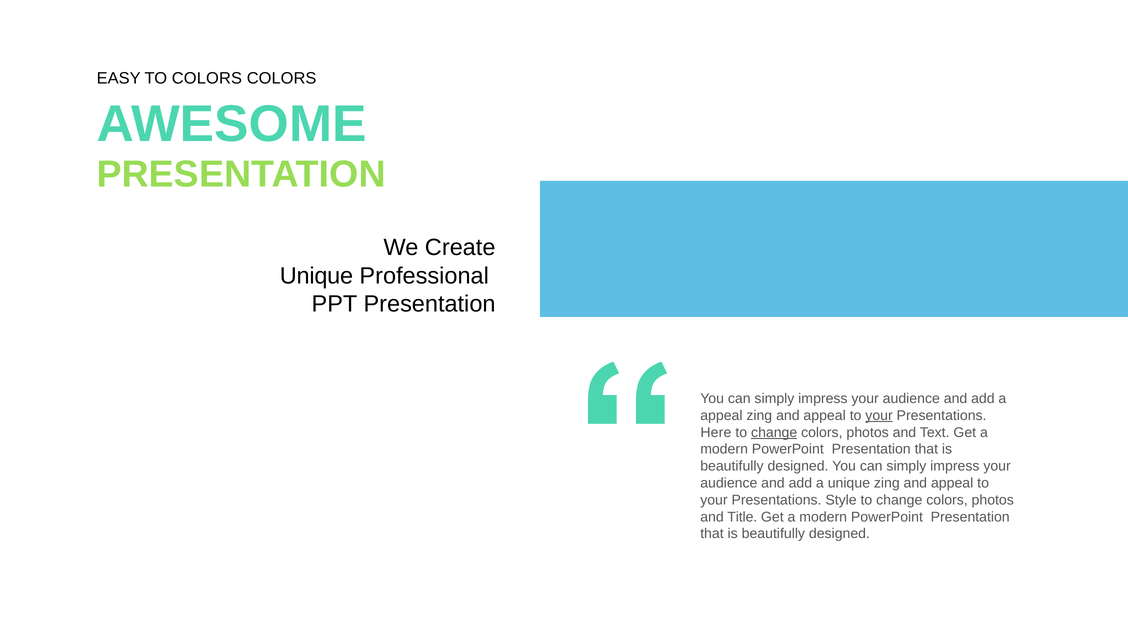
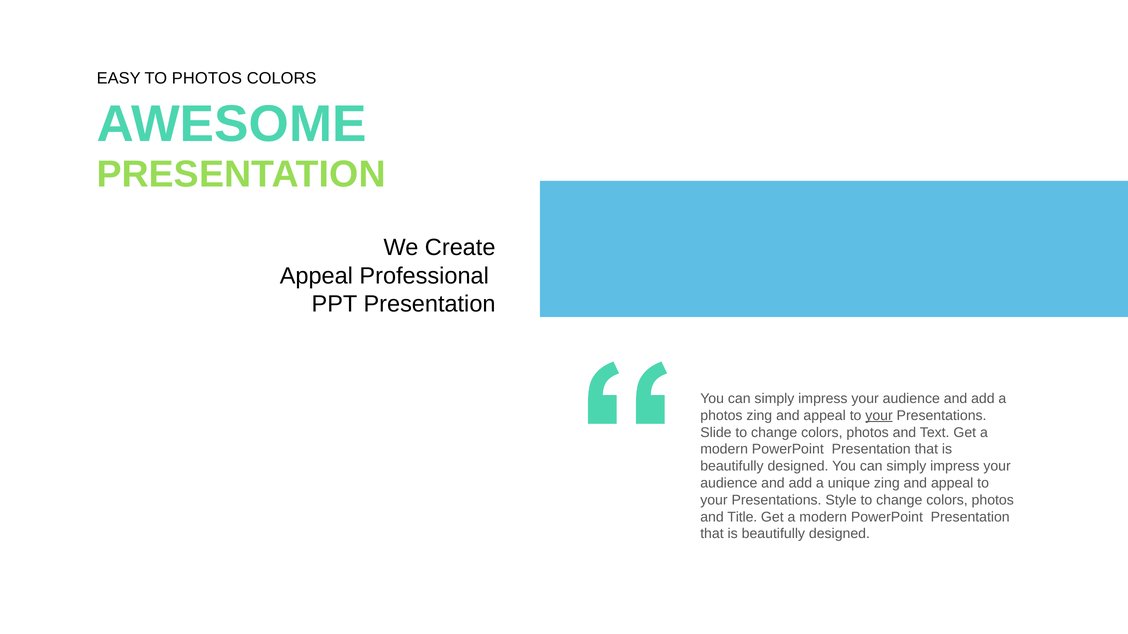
TO COLORS: COLORS -> PHOTOS
Unique at (316, 276): Unique -> Appeal
appeal at (721, 416): appeal -> photos
Here: Here -> Slide
change at (774, 433) underline: present -> none
